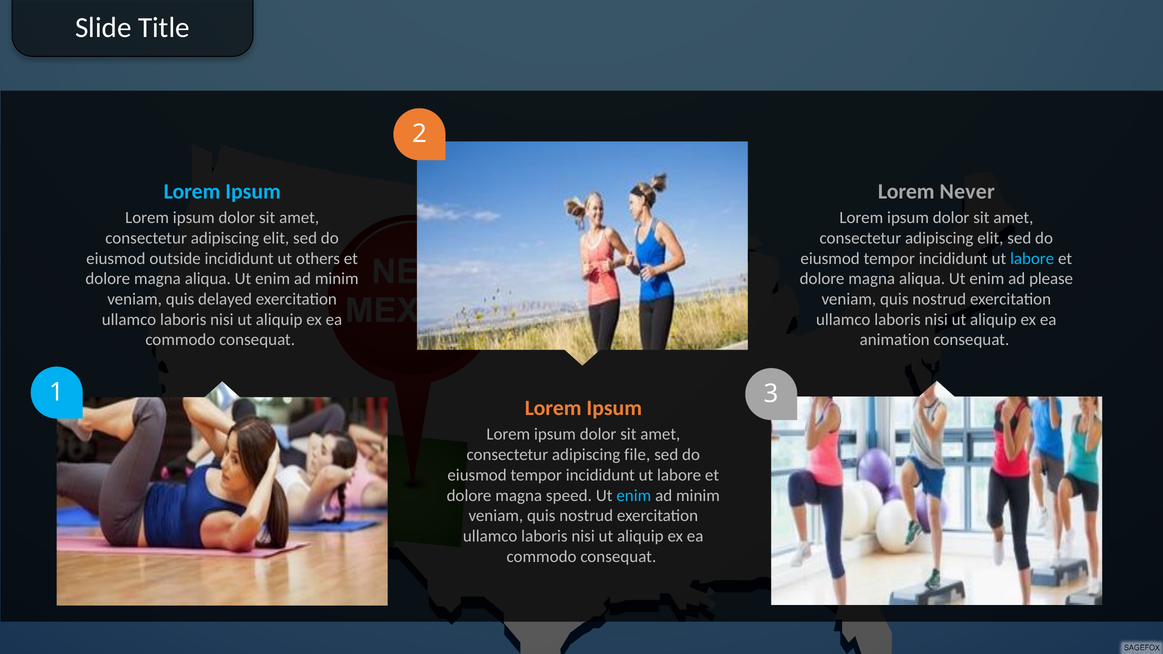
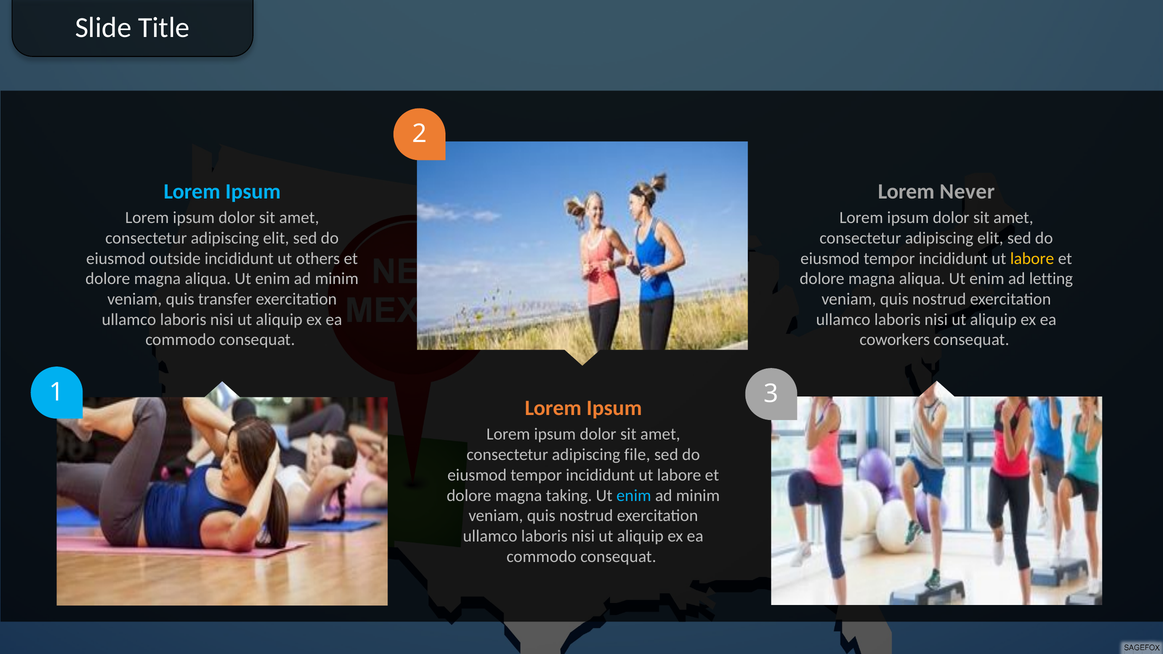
labore at (1032, 258) colour: light blue -> yellow
please: please -> letting
delayed: delayed -> transfer
animation: animation -> coworkers
speed: speed -> taking
